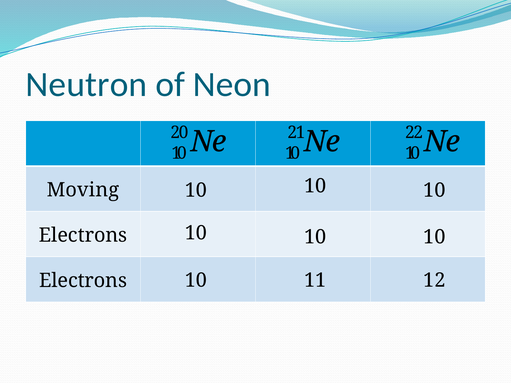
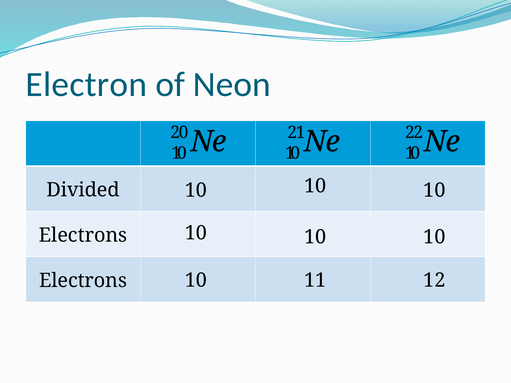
Neutron: Neutron -> Electron
Moving: Moving -> Divided
